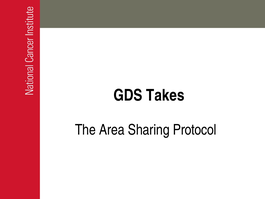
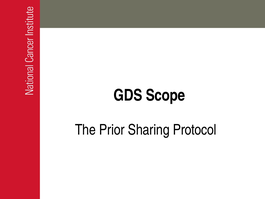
Takes: Takes -> Scope
Area: Area -> Prior
